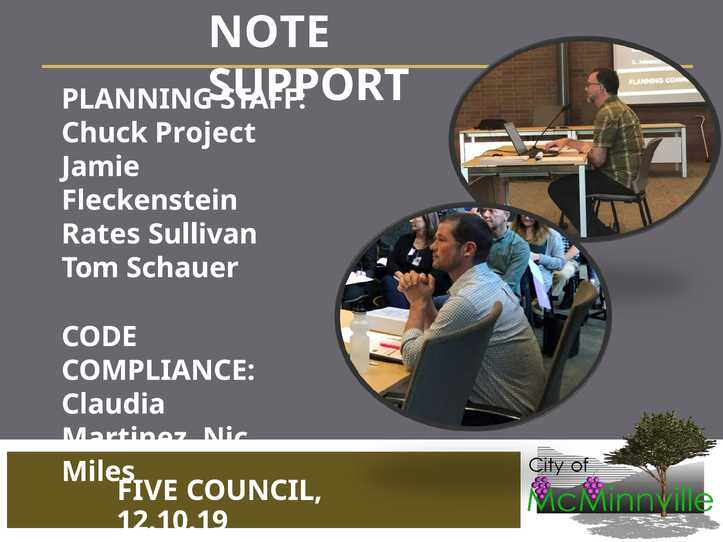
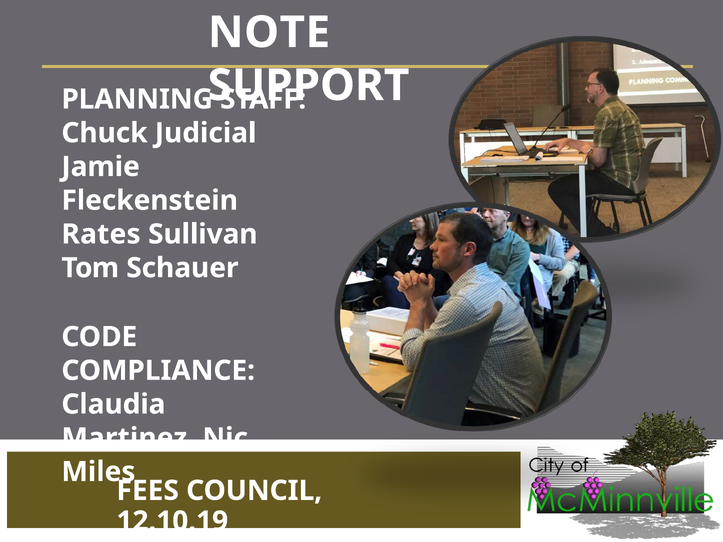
Project: Project -> Judicial
FIVE: FIVE -> FEES
